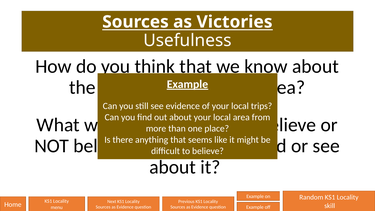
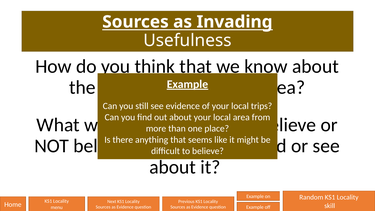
Victories: Victories -> Invading
